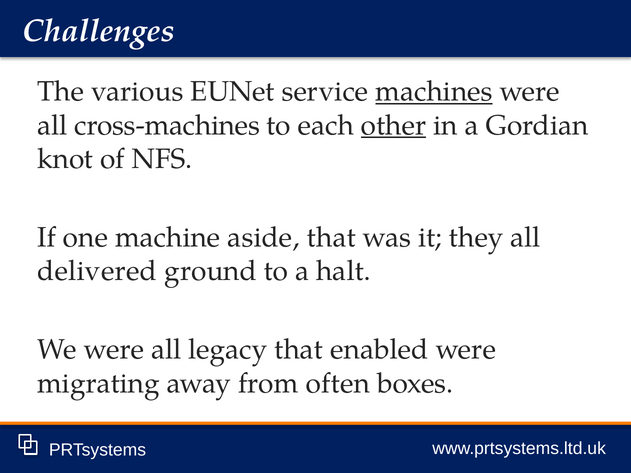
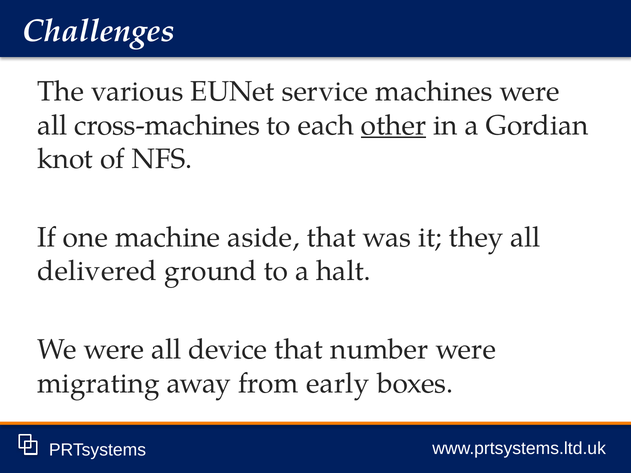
machines underline: present -> none
legacy: legacy -> device
enabled: enabled -> number
often: often -> early
